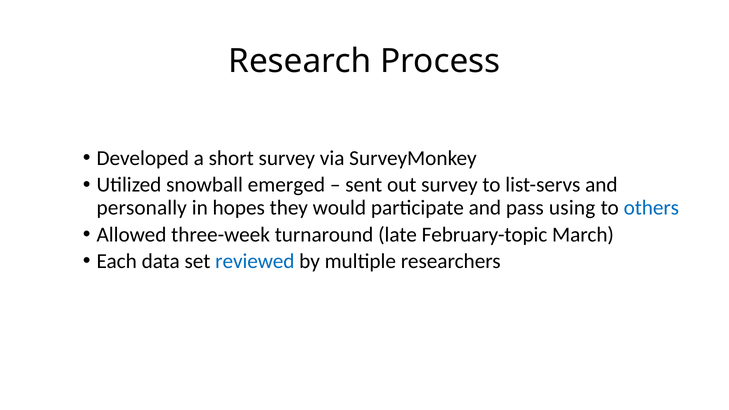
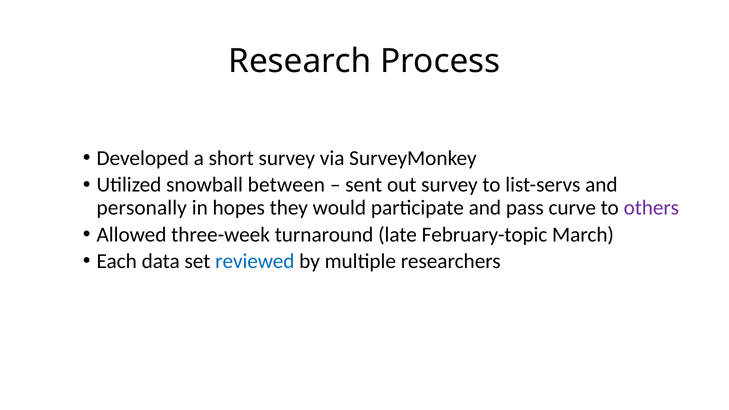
emerged: emerged -> between
using: using -> curve
others colour: blue -> purple
